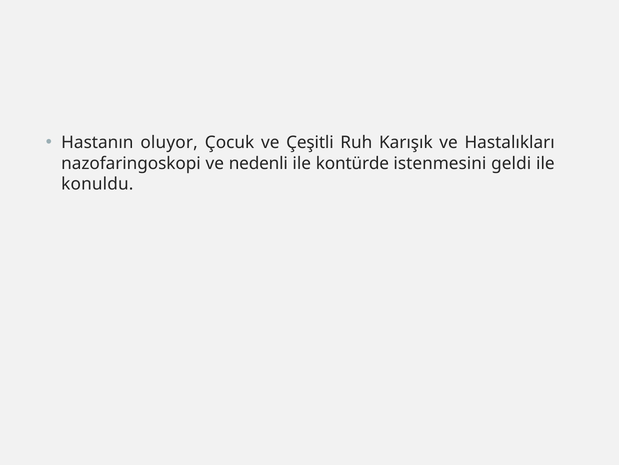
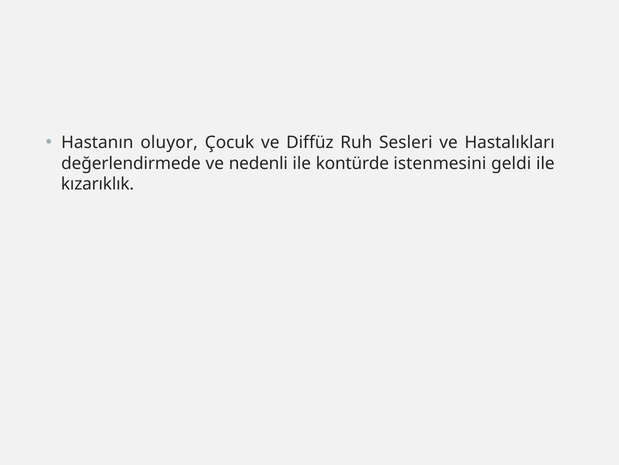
Çeşitli: Çeşitli -> Diffüz
Karışık: Karışık -> Sesleri
nazofaringoskopi: nazofaringoskopi -> değerlendirmede
konuldu: konuldu -> kızarıklık
